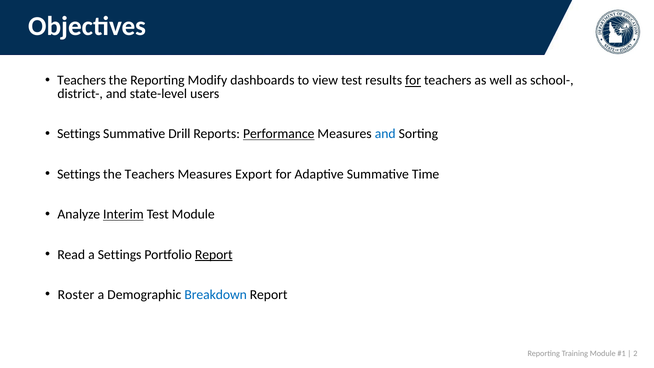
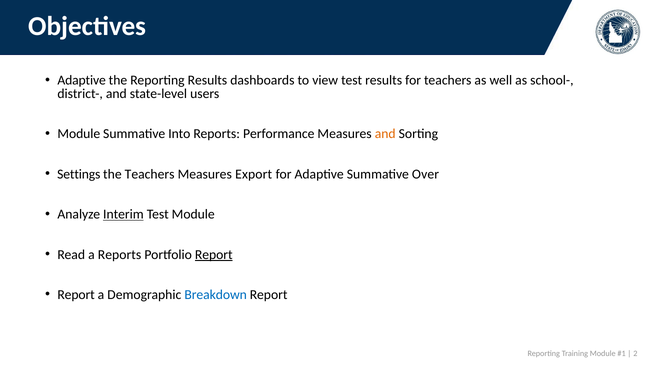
Teachers at (82, 80): Teachers -> Adaptive
Reporting Modify: Modify -> Results
for at (413, 80) underline: present -> none
Settings at (79, 134): Settings -> Module
Drill: Drill -> Into
Performance underline: present -> none
and at (385, 134) colour: blue -> orange
Time: Time -> Over
a Settings: Settings -> Reports
Roster at (76, 295): Roster -> Report
